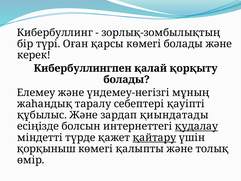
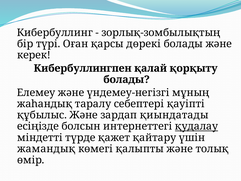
қарсы көмегі: көмегі -> дөрекі
қайтару underline: present -> none
қорқыныш: қорқыныш -> жамандық
